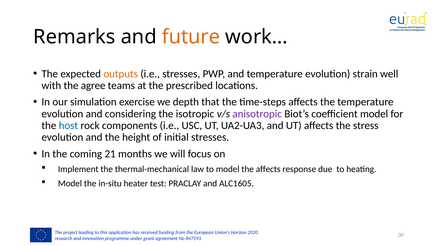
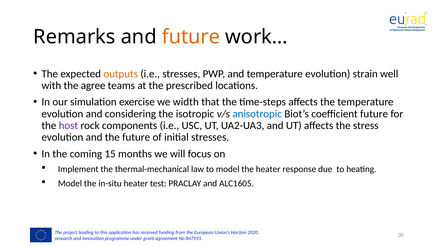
depth: depth -> width
anisotropic colour: purple -> blue
coefficient model: model -> future
host colour: blue -> purple
the height: height -> future
21: 21 -> 15
the affects: affects -> heater
